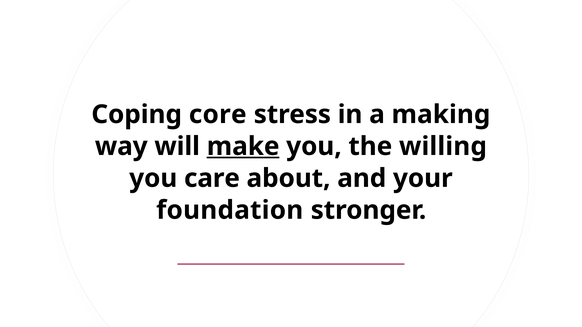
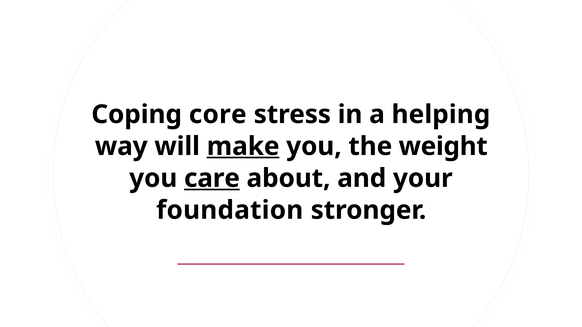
making: making -> helping
willing: willing -> weight
care underline: none -> present
